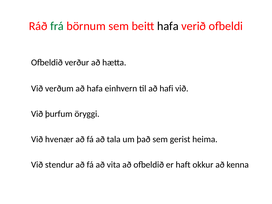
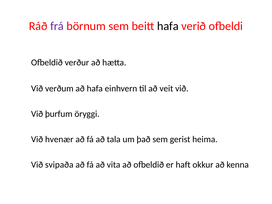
frá colour: green -> purple
hafi: hafi -> veit
stendur: stendur -> svipaða
